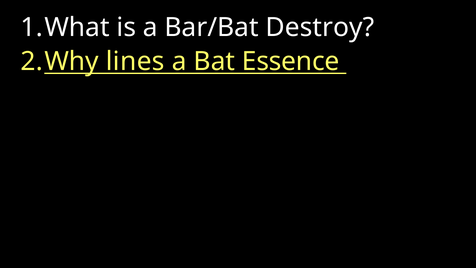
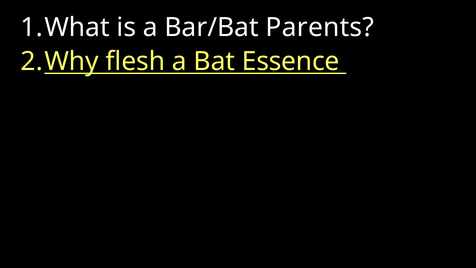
Destroy: Destroy -> Parents
lines: lines -> flesh
